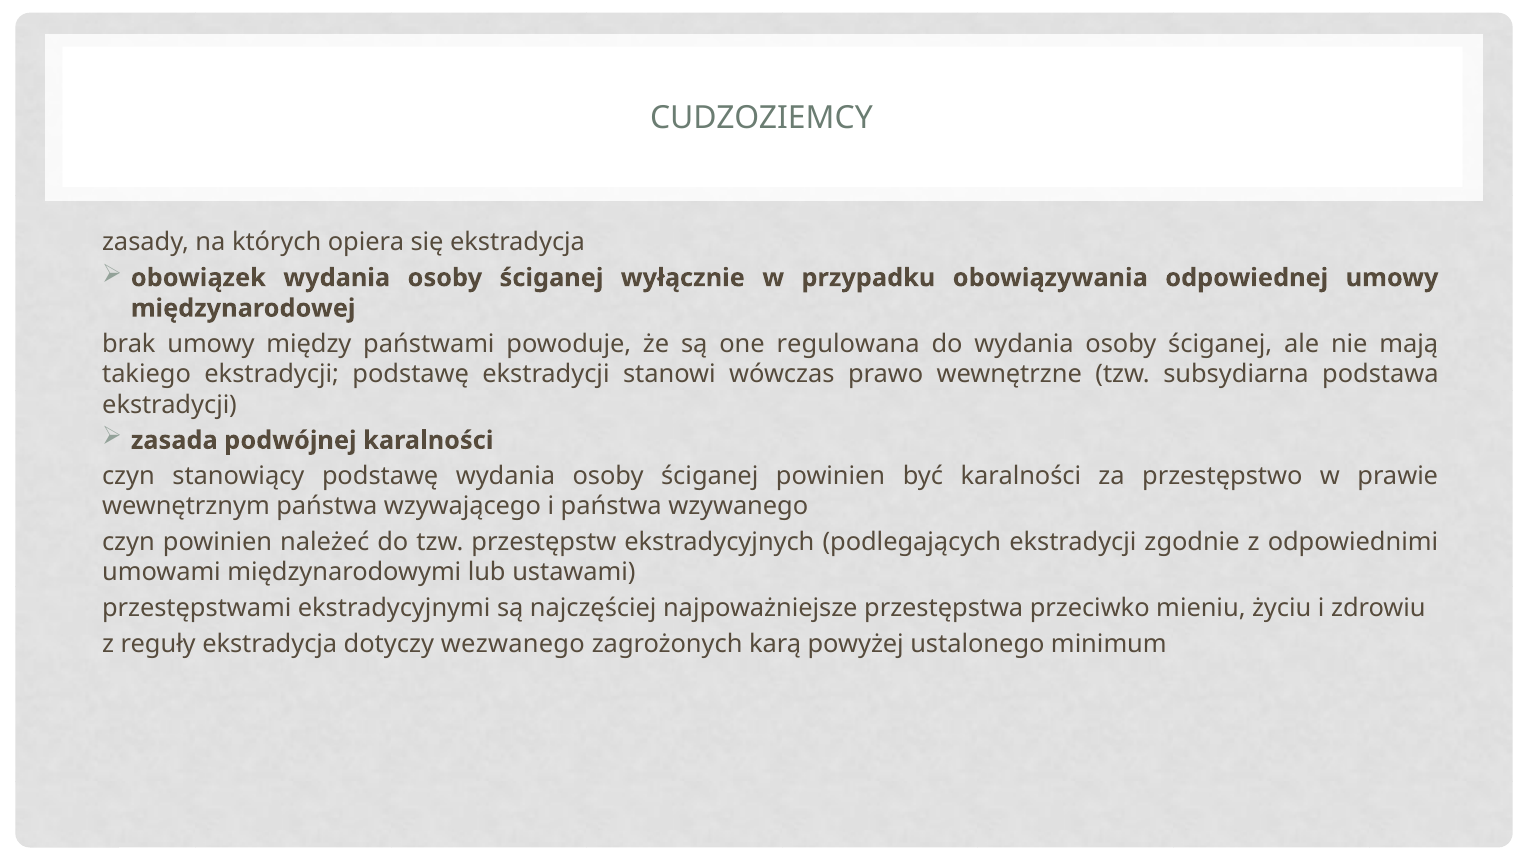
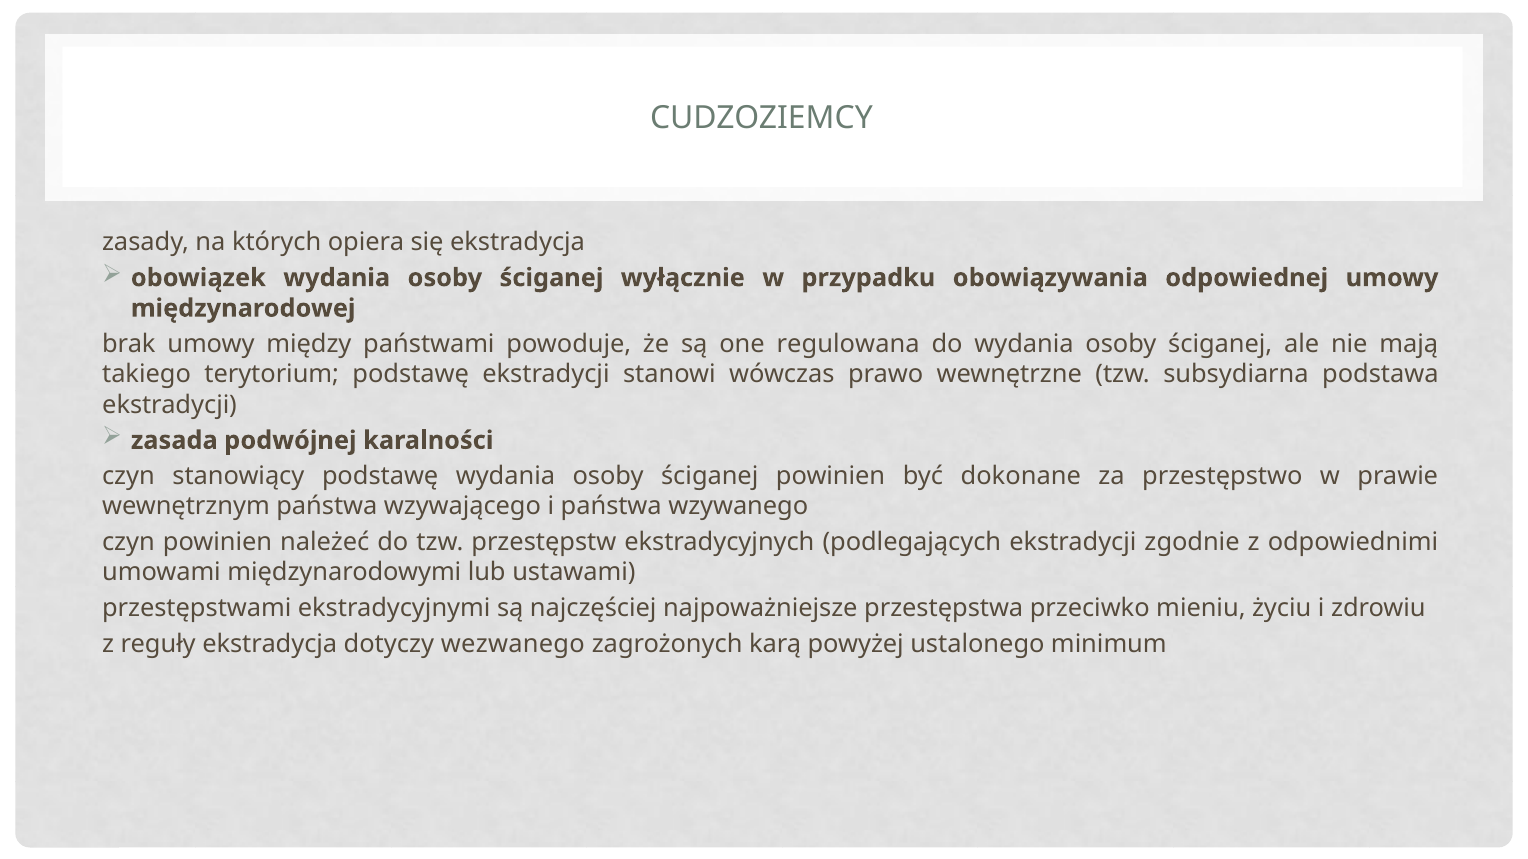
takiego ekstradycji: ekstradycji -> terytorium
być karalności: karalności -> dokonane
